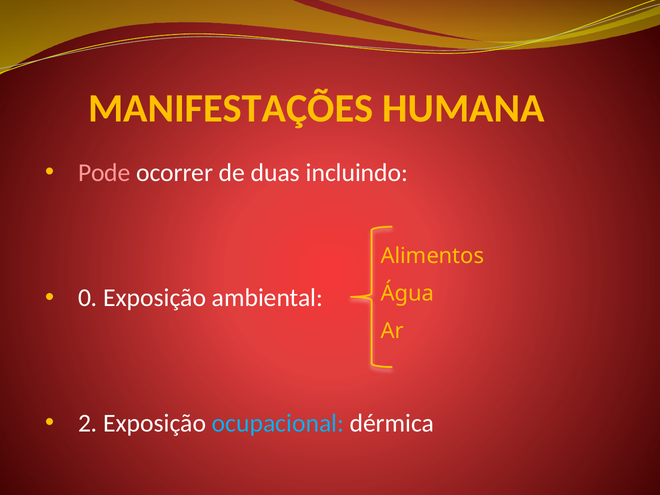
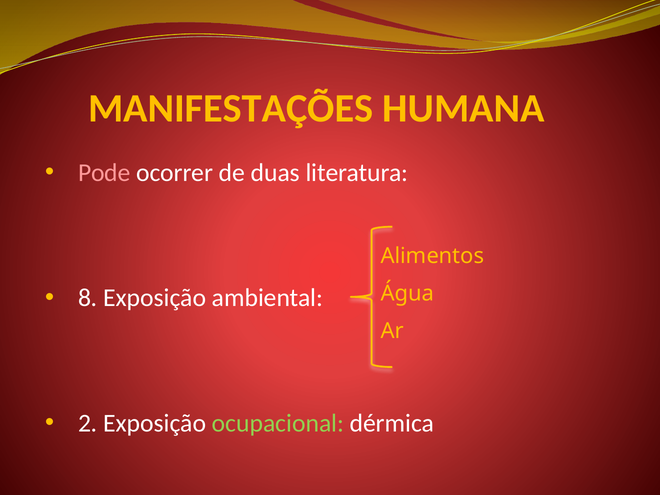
incluindo: incluindo -> literatura
0: 0 -> 8
ocupacional colour: light blue -> light green
